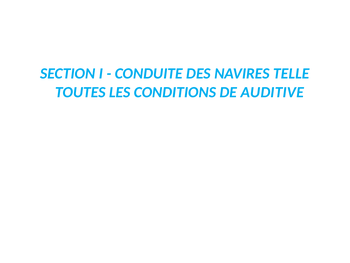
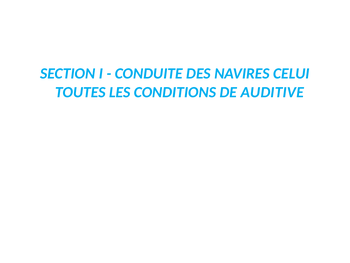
TELLE: TELLE -> CELUI
